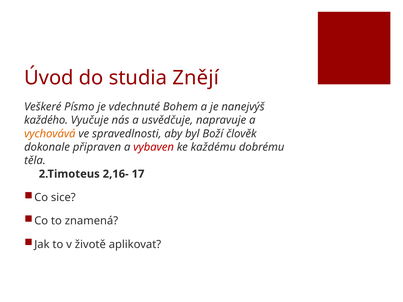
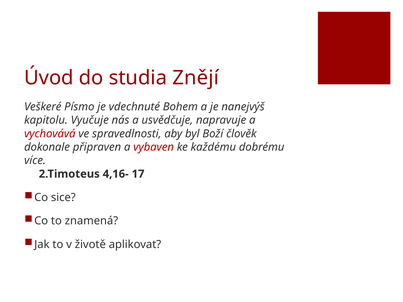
každého: každého -> kapitolu
vychovává colour: orange -> red
těla: těla -> více
2,16-: 2,16- -> 4,16-
